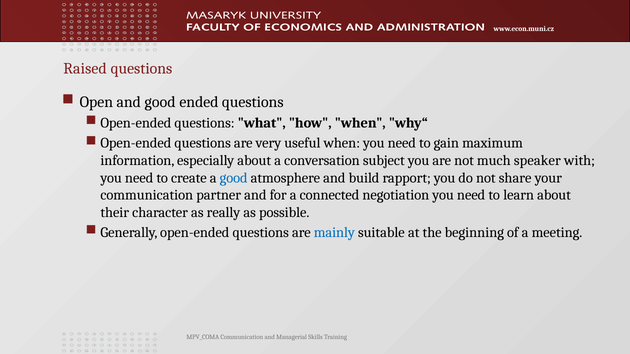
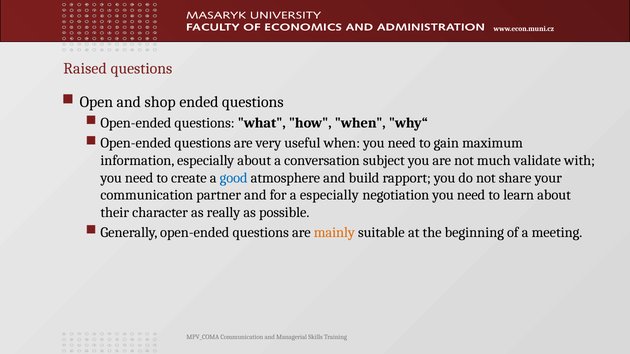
and good: good -> shop
speaker: speaker -> validate
a connected: connected -> especially
mainly colour: blue -> orange
